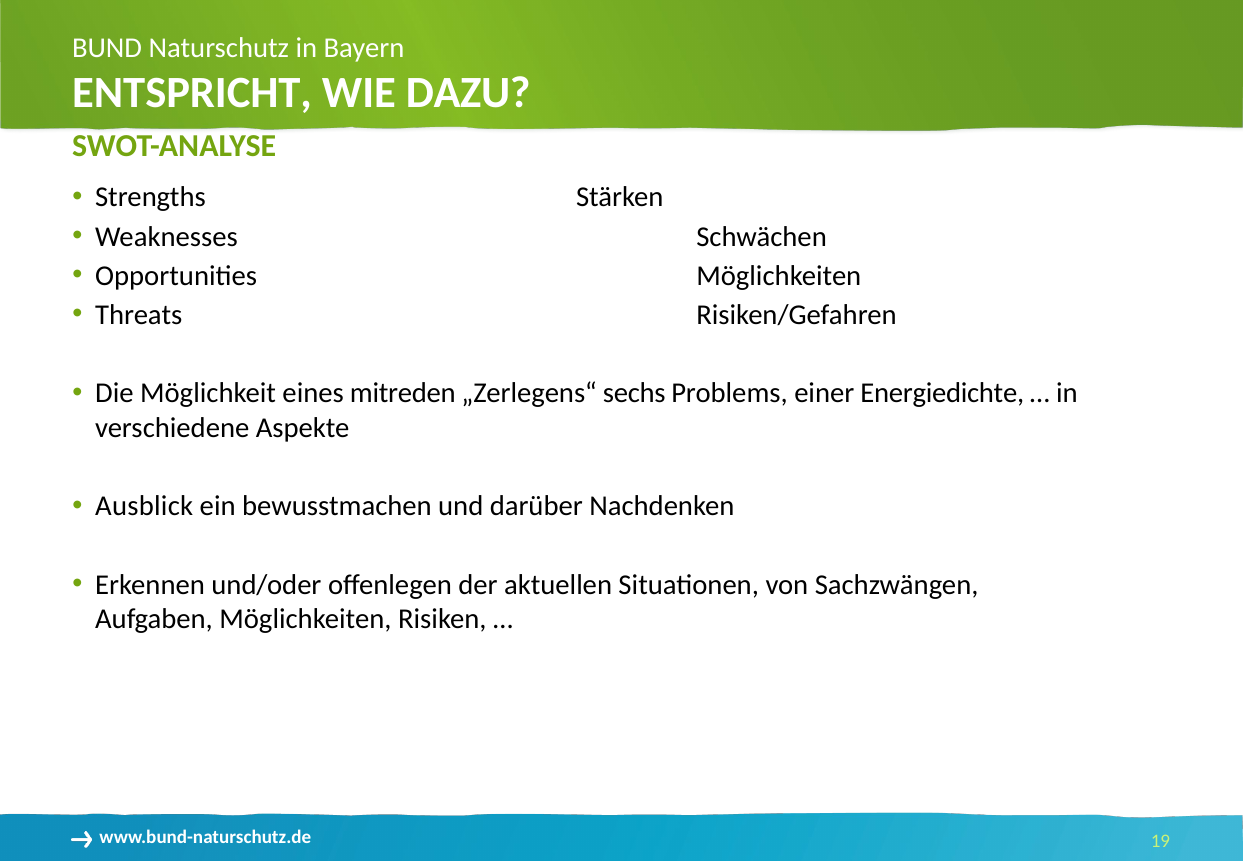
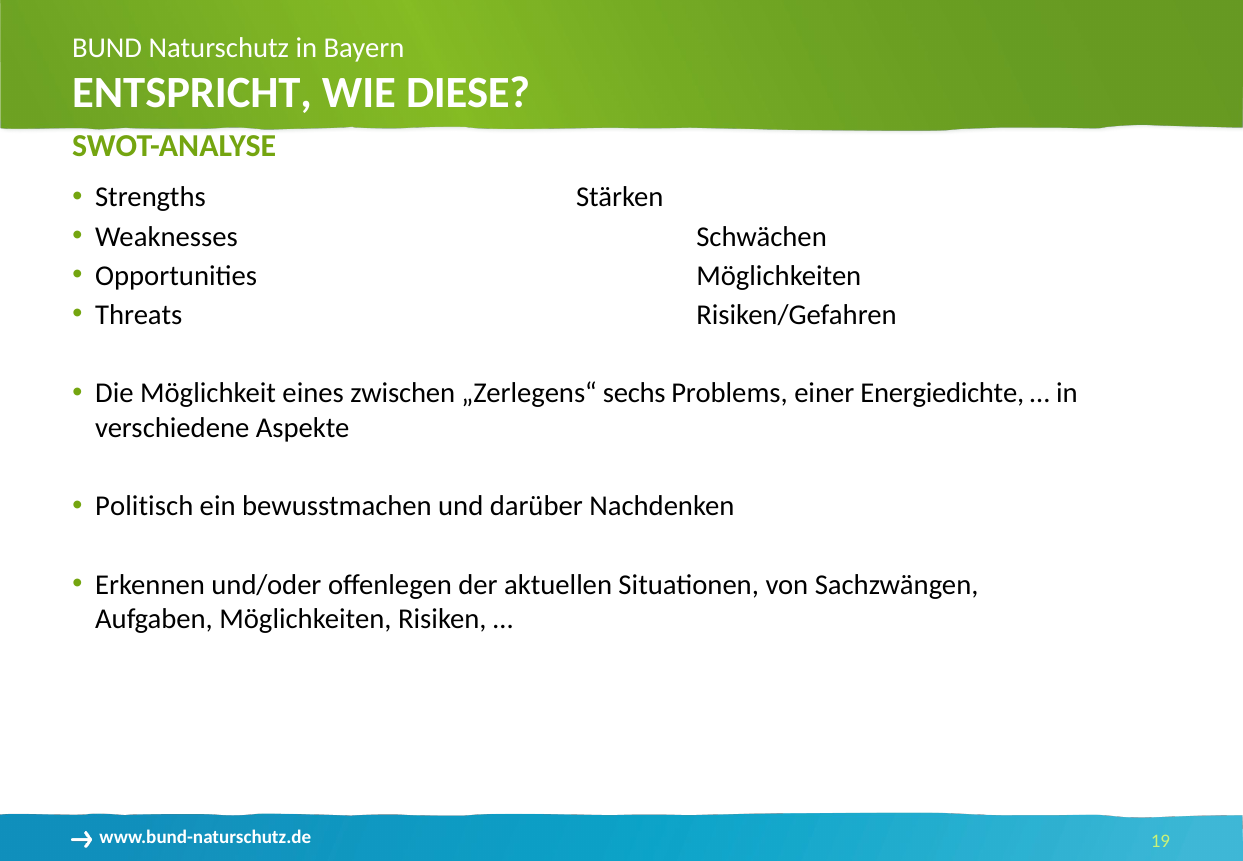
DAZU: DAZU -> DIESE
mitreden: mitreden -> zwischen
Ausblick: Ausblick -> Politisch
